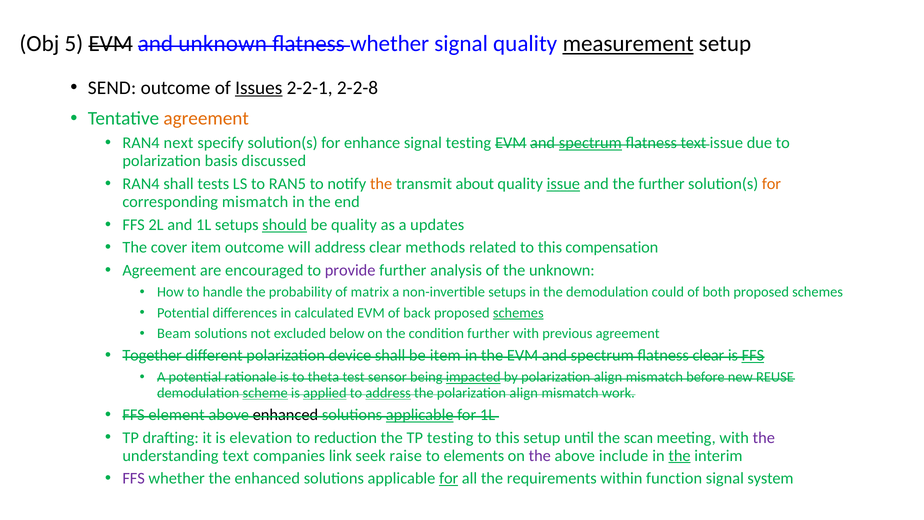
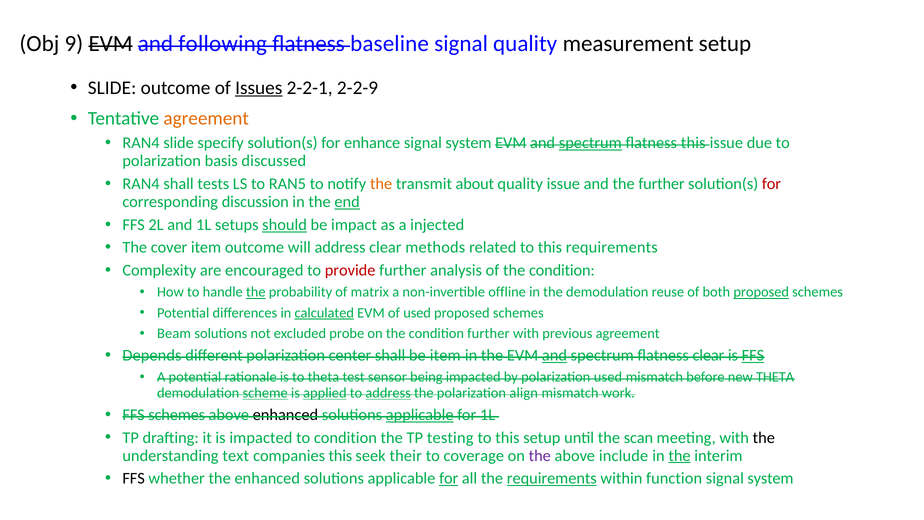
5: 5 -> 9
and unknown: unknown -> following
flatness whether: whether -> baseline
measurement underline: present -> none
SEND at (112, 88): SEND -> SLIDE
2-2-8: 2-2-8 -> 2-2-9
RAN4 next: next -> slide
testing at (468, 143): testing -> system
flatness text: text -> this
issue at (563, 184) underline: present -> none
for at (772, 184) colour: orange -> red
corresponding mismatch: mismatch -> discussion
end underline: none -> present
be quality: quality -> impact
updates: updates -> injected
this compensation: compensation -> requirements
Agreement at (159, 270): Agreement -> Complexity
provide colour: purple -> red
of the unknown: unknown -> condition
the at (256, 292) underline: none -> present
non-invertible setups: setups -> offline
could: could -> reuse
proposed at (761, 292) underline: none -> present
calculated underline: none -> present
of back: back -> used
schemes at (518, 313) underline: present -> none
below: below -> probe
Together: Together -> Depends
device: device -> center
and at (554, 355) underline: none -> present
impacted at (473, 377) underline: present -> none
by polarization align: align -> used
new REUSE: REUSE -> THETA
FFS element: element -> schemes
is elevation: elevation -> impacted
to reduction: reduction -> condition
the at (764, 437) colour: purple -> black
companies link: link -> this
raise: raise -> their
elements: elements -> coverage
FFS at (134, 478) colour: purple -> black
requirements at (552, 478) underline: none -> present
